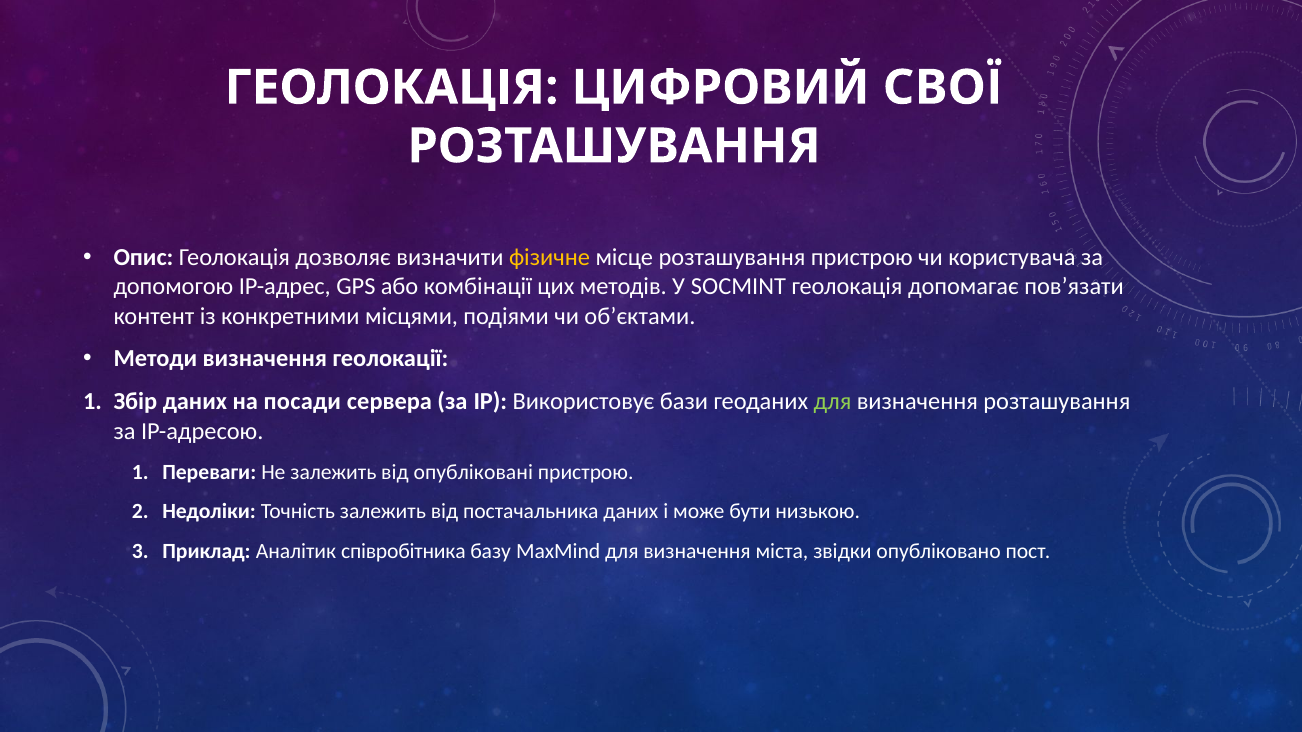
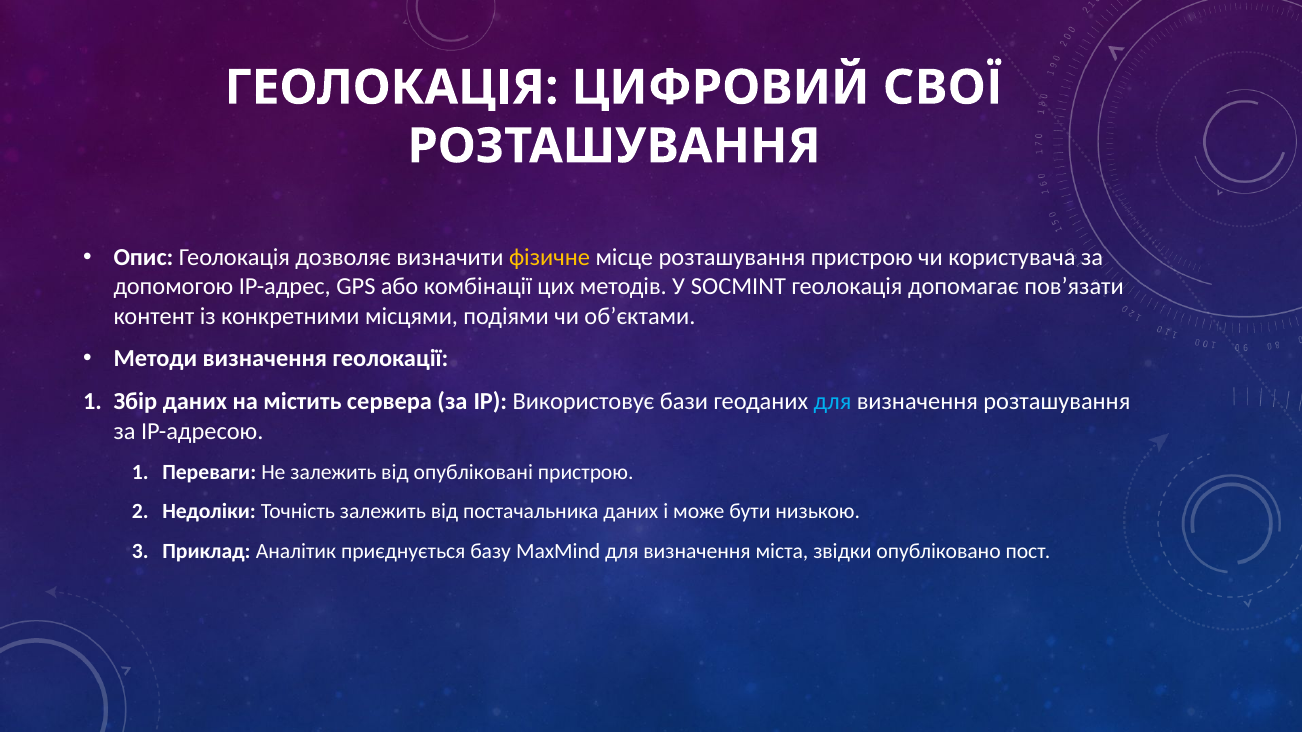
посади: посади -> містить
для at (832, 402) colour: light green -> light blue
співробітника: співробітника -> приєднується
